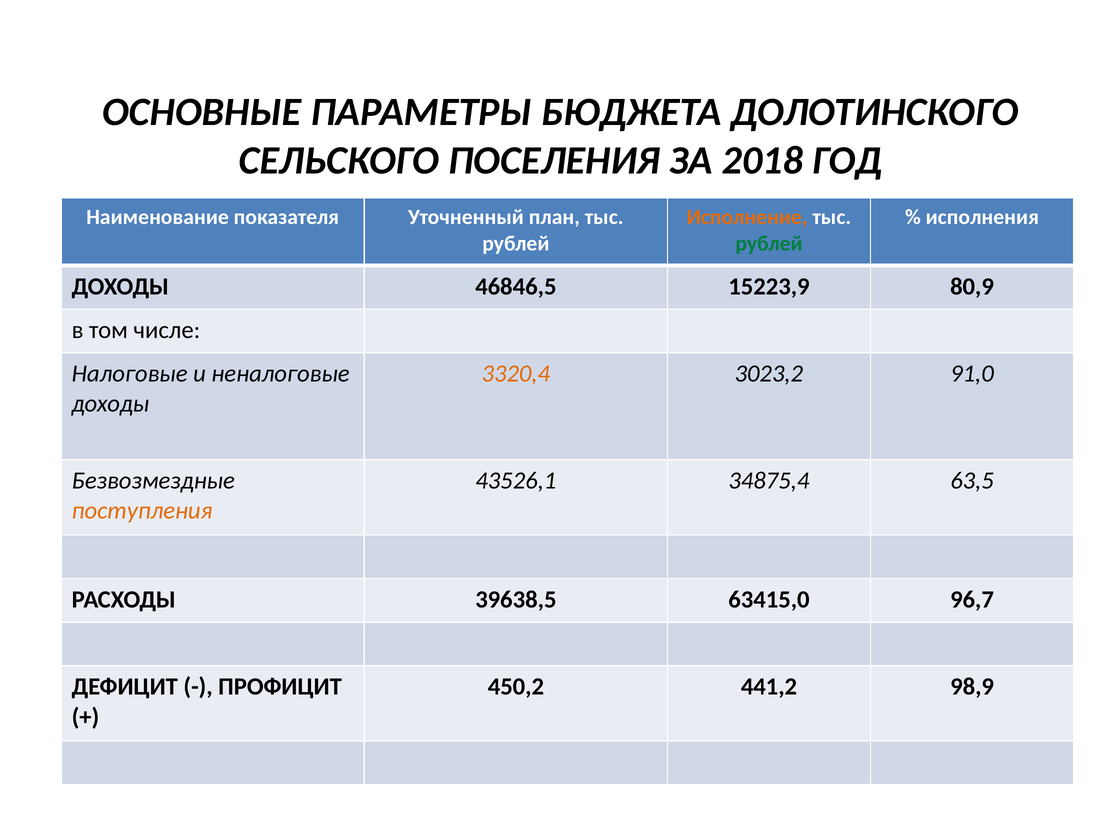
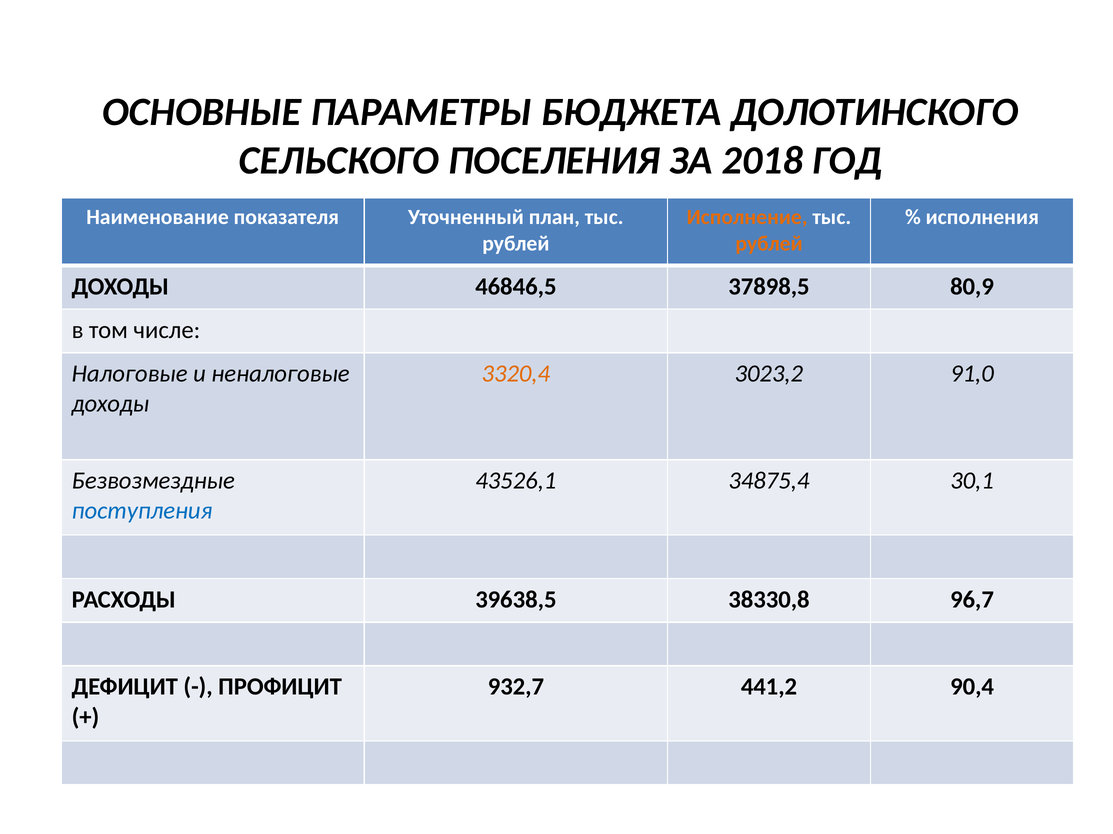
рублей at (769, 244) colour: green -> orange
15223,9: 15223,9 -> 37898,5
63,5: 63,5 -> 30,1
поступления colour: orange -> blue
63415,0: 63415,0 -> 38330,8
450,2: 450,2 -> 932,7
98,9: 98,9 -> 90,4
